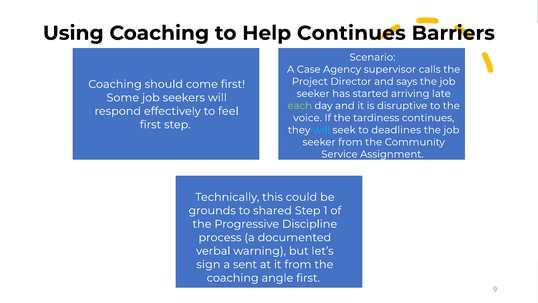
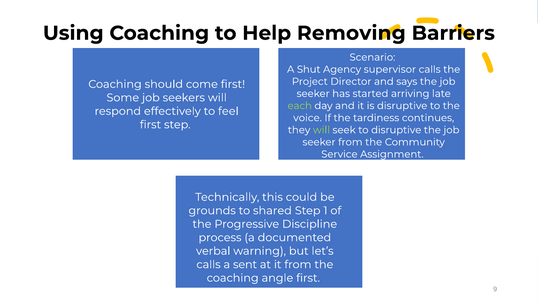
Help Continues: Continues -> Removing
Case: Case -> Shut
will at (321, 130) colour: light blue -> light green
to deadlines: deadlines -> disruptive
sign at (208, 264): sign -> calls
